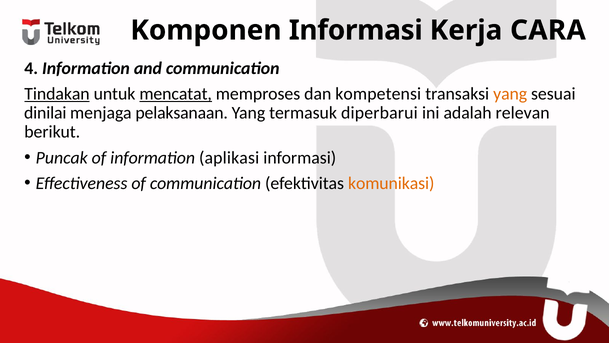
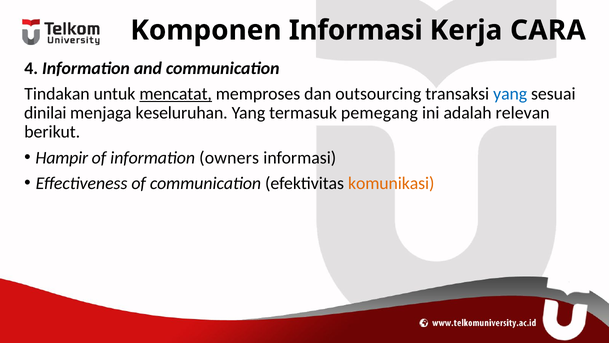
Tindakan underline: present -> none
kompetensi: kompetensi -> outsourcing
yang at (510, 94) colour: orange -> blue
pelaksanaan: pelaksanaan -> keseluruhan
diperbarui: diperbarui -> pemegang
Puncak: Puncak -> Hampir
aplikasi: aplikasi -> owners
